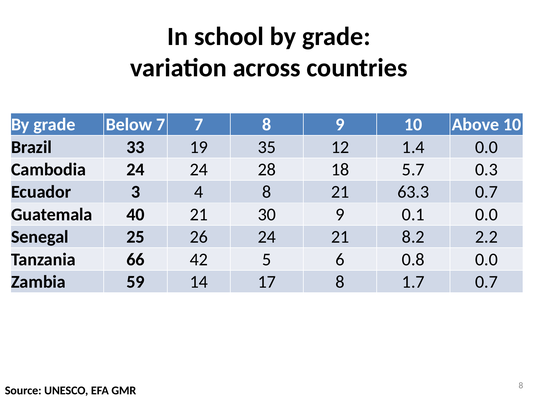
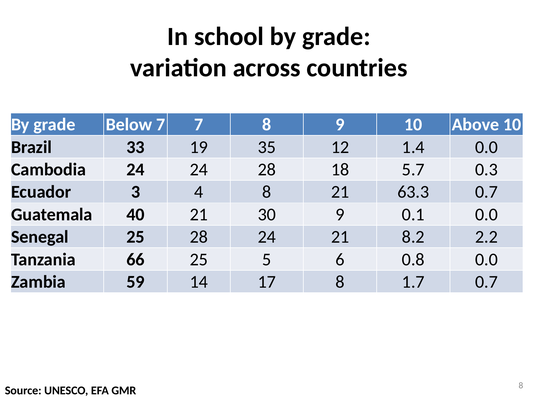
25 26: 26 -> 28
66 42: 42 -> 25
